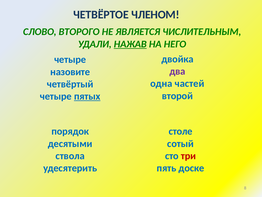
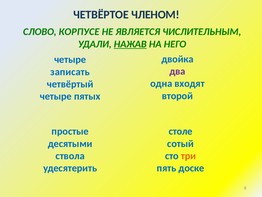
ВТОРОГО: ВТОРОГО -> КОРПУСЕ
назовите: назовите -> записать
частей: частей -> входят
пятых underline: present -> none
порядок: порядок -> простые
три colour: red -> orange
